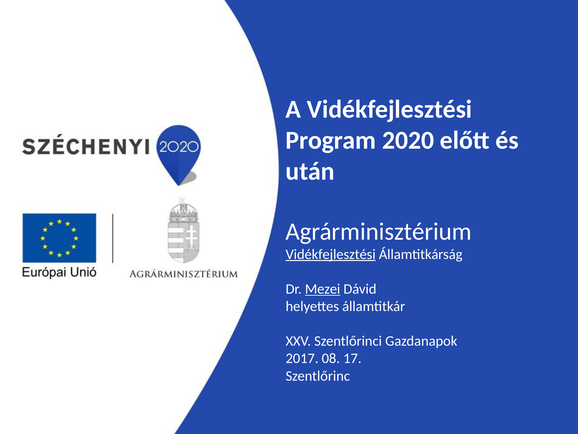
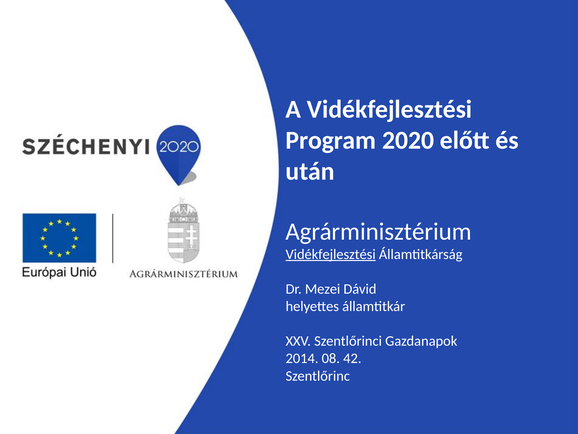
Mezei underline: present -> none
2017: 2017 -> 2014
17: 17 -> 42
